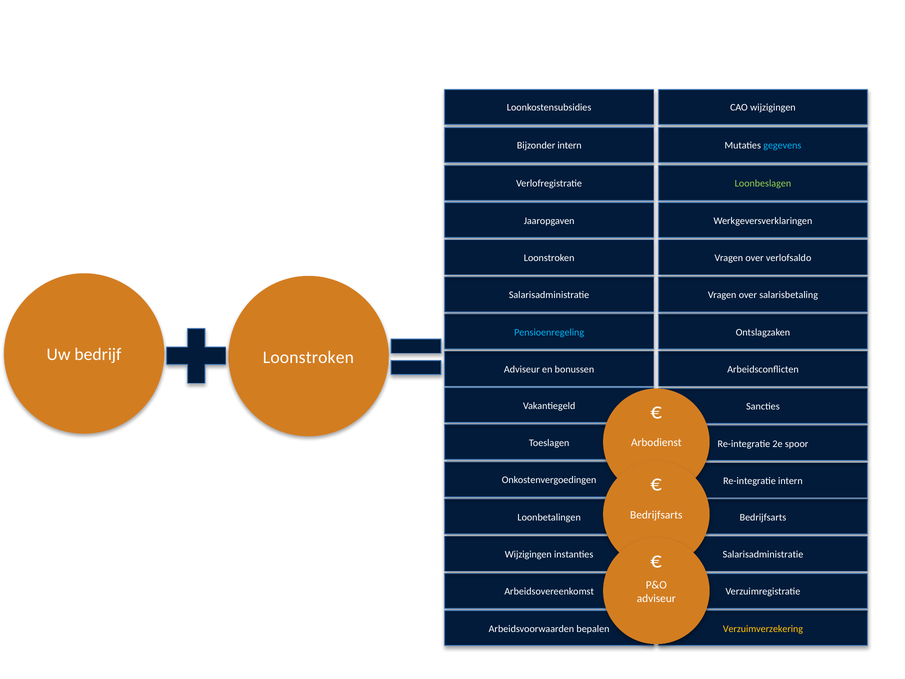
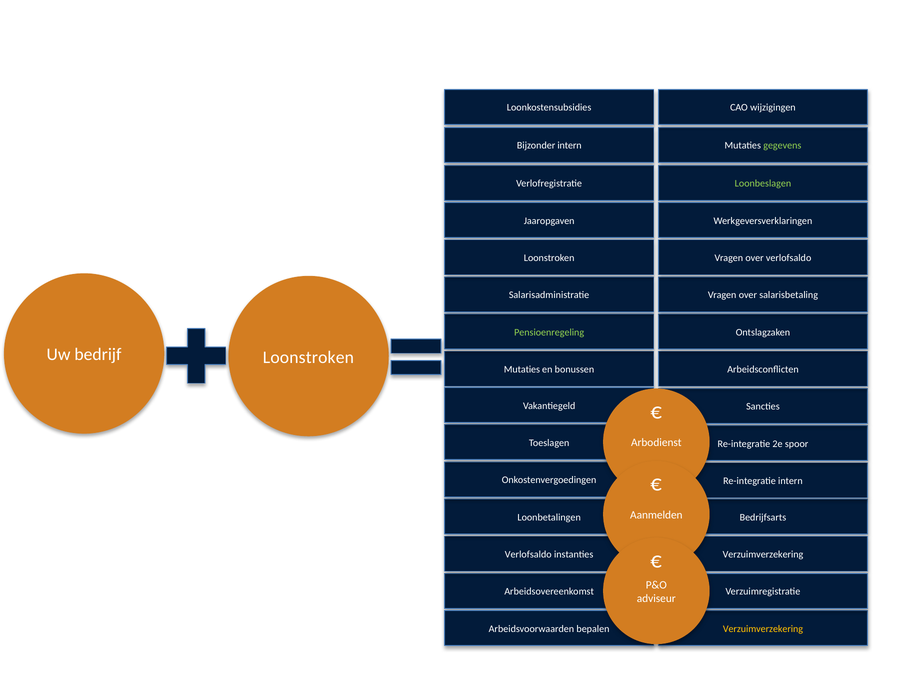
gegevens colour: light blue -> light green
Pensioenregeling colour: light blue -> light green
Adviseur at (522, 369): Adviseur -> Mutaties
Bedrijfsarts at (656, 515): Bedrijfsarts -> Aanmelden
Wijzigingen at (528, 554): Wijzigingen -> Verlofsaldo
Salarisadministratie at (763, 554): Salarisadministratie -> Verzuimverzekering
